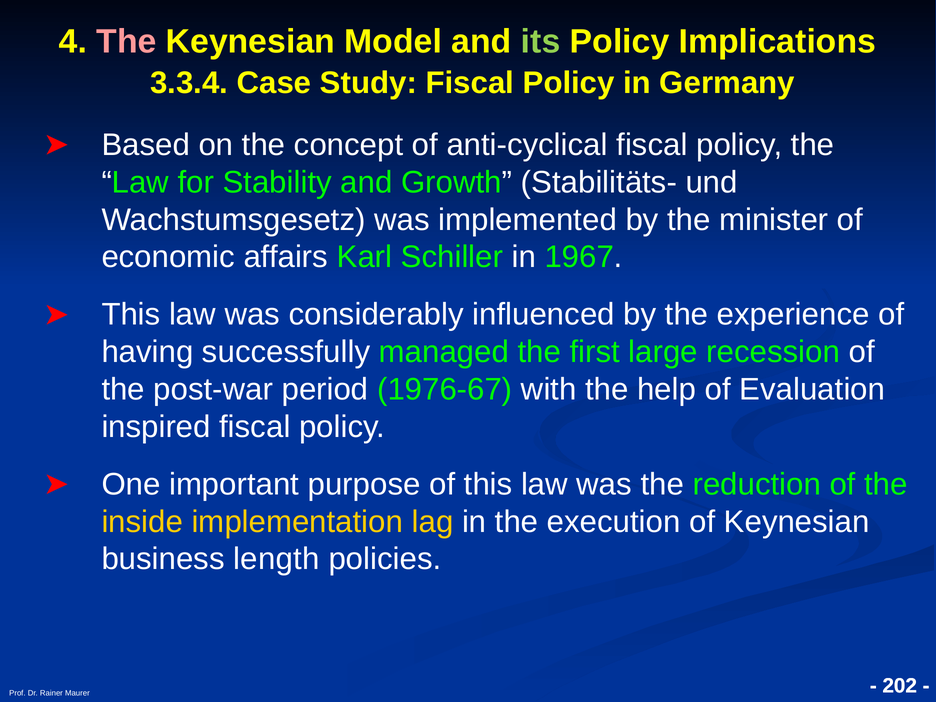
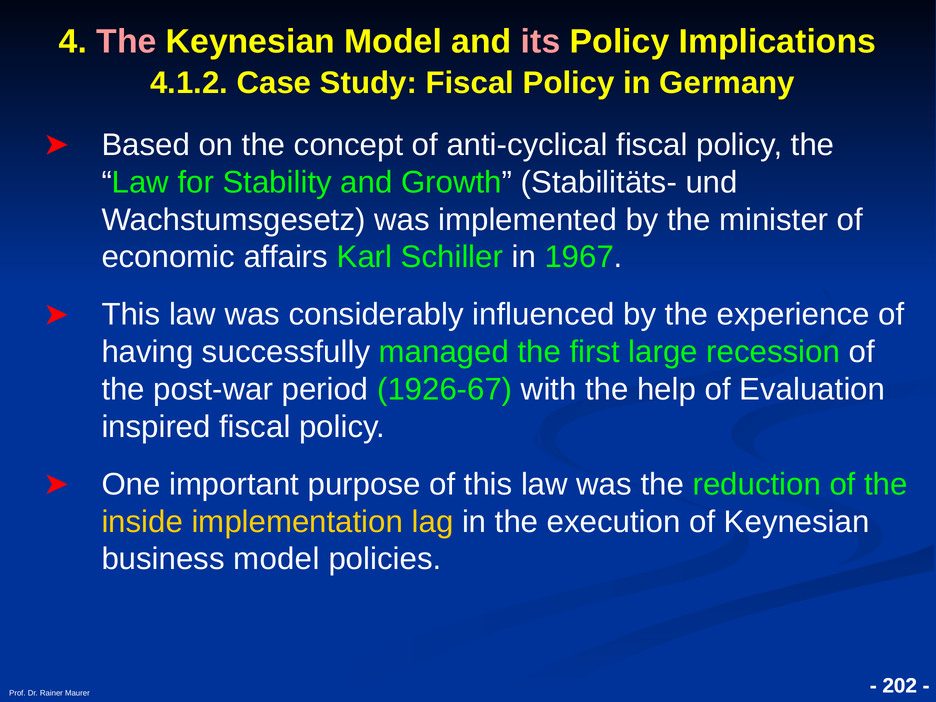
its colour: light green -> pink
3.3.4: 3.3.4 -> 4.1.2
1976-67: 1976-67 -> 1926-67
business length: length -> model
